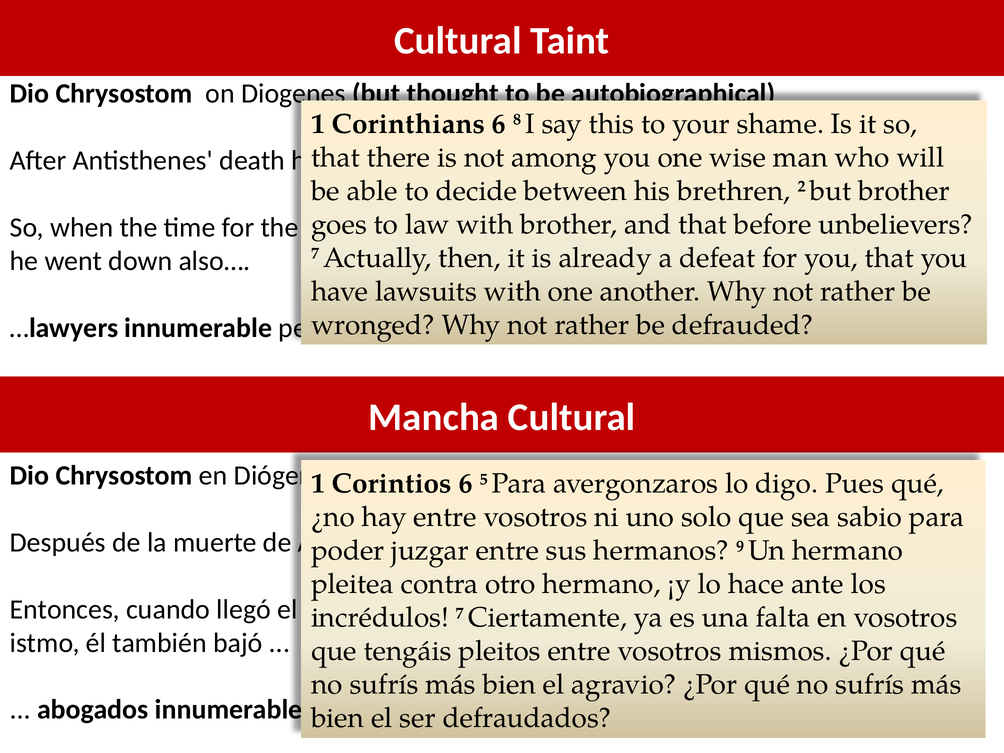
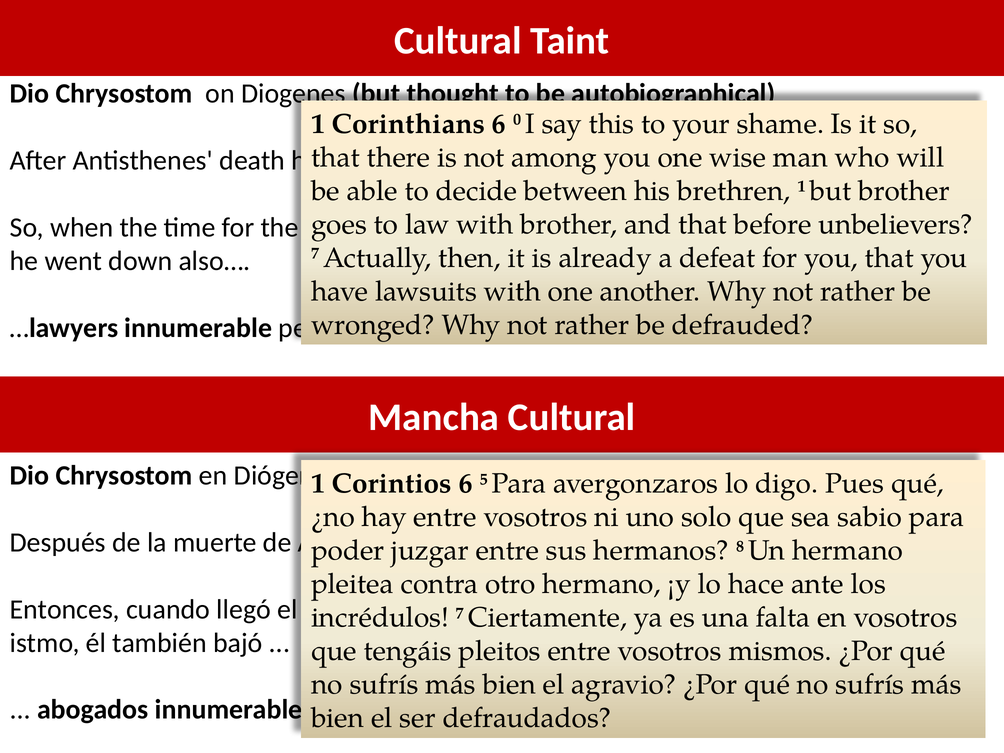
8: 8 -> 0
brethren 2: 2 -> 1
9: 9 -> 8
